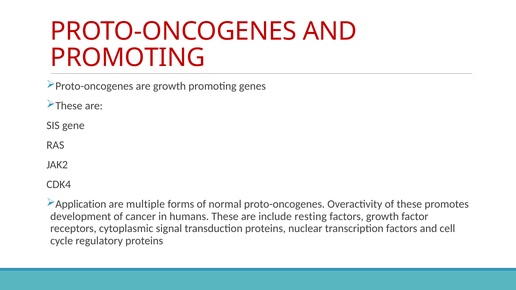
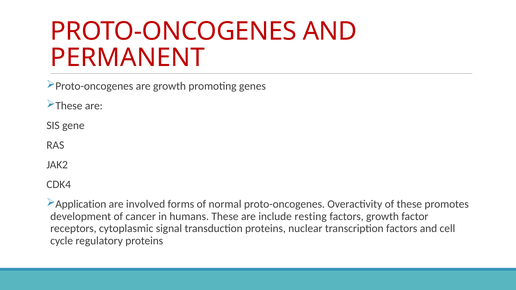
PROMOTING at (128, 58): PROMOTING -> PERMANENT
multiple: multiple -> involved
